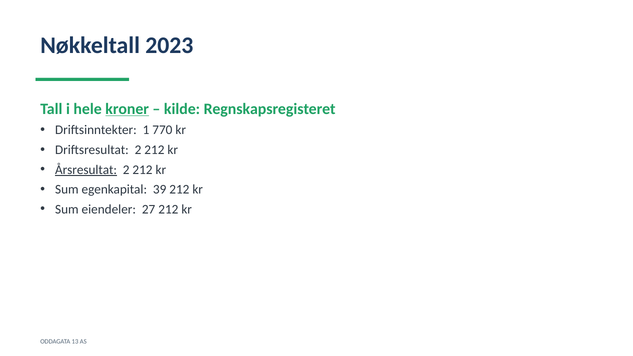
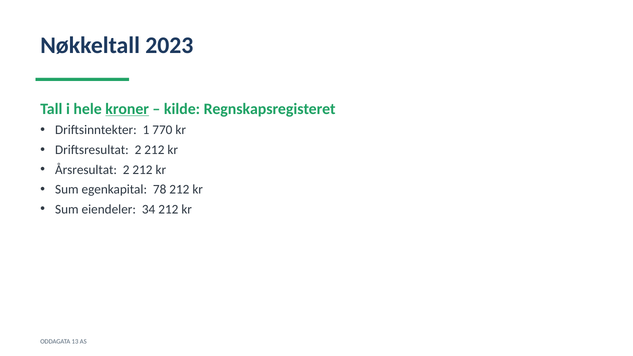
Årsresultat underline: present -> none
39: 39 -> 78
27: 27 -> 34
